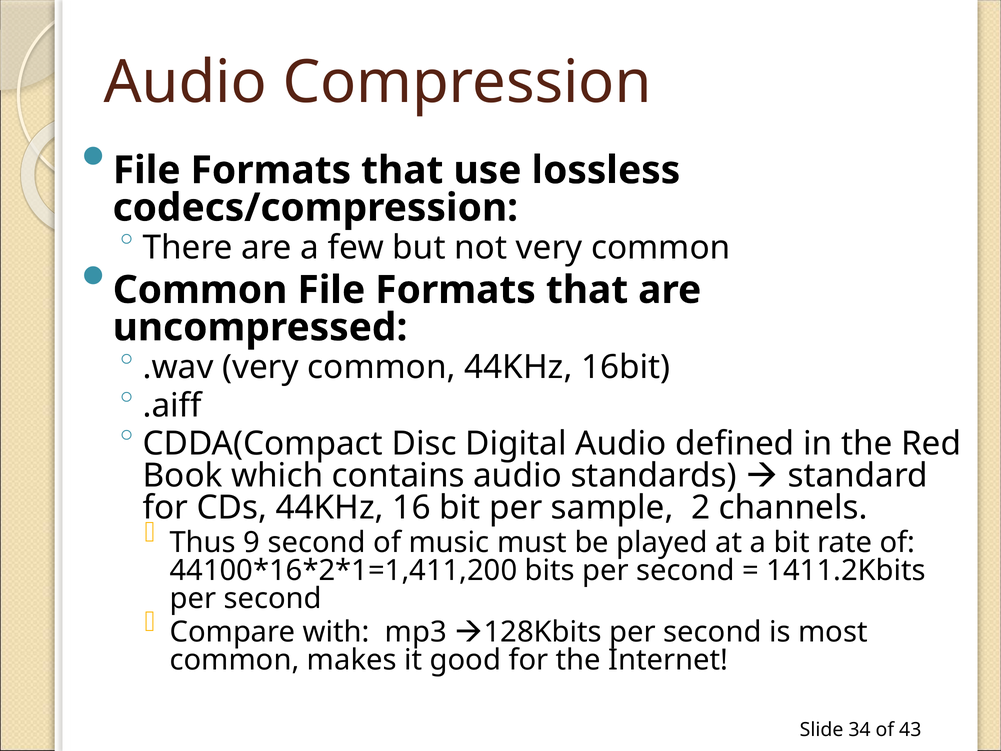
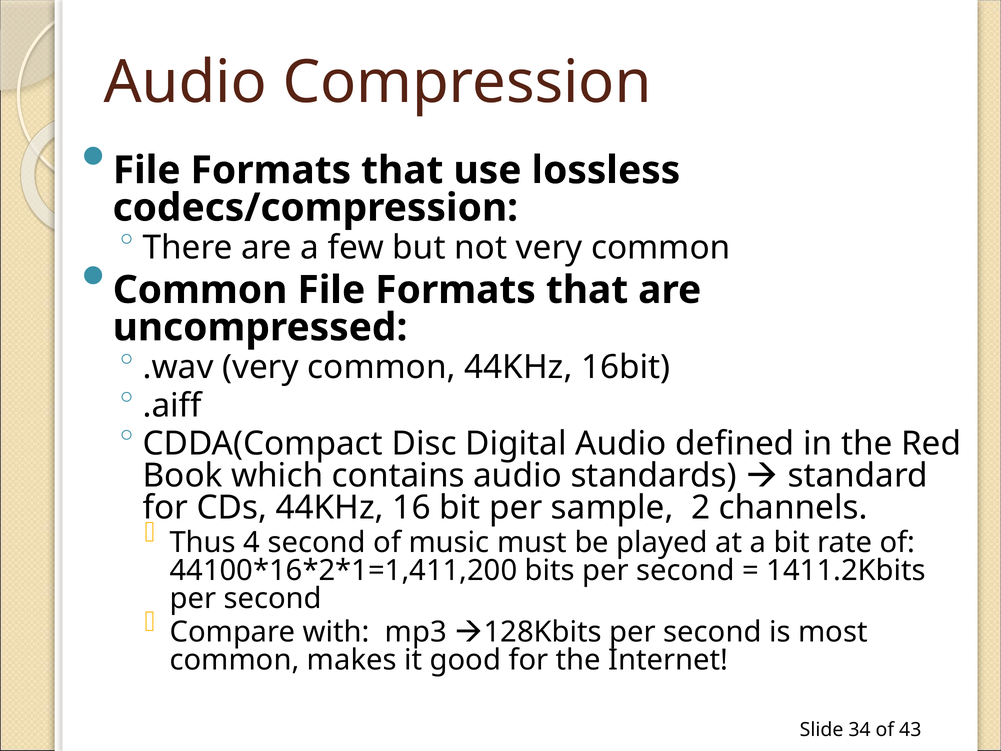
9: 9 -> 4
